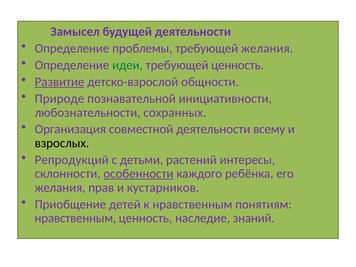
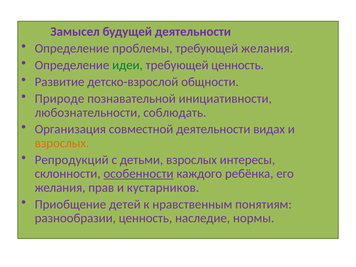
Развитие underline: present -> none
сохранных: сохранных -> соблюдать
всему: всему -> видах
взрослых at (62, 143) colour: black -> orange
детьми растений: растений -> взрослых
нравственным at (75, 218): нравственным -> разнообразии
знаний: знаний -> нормы
